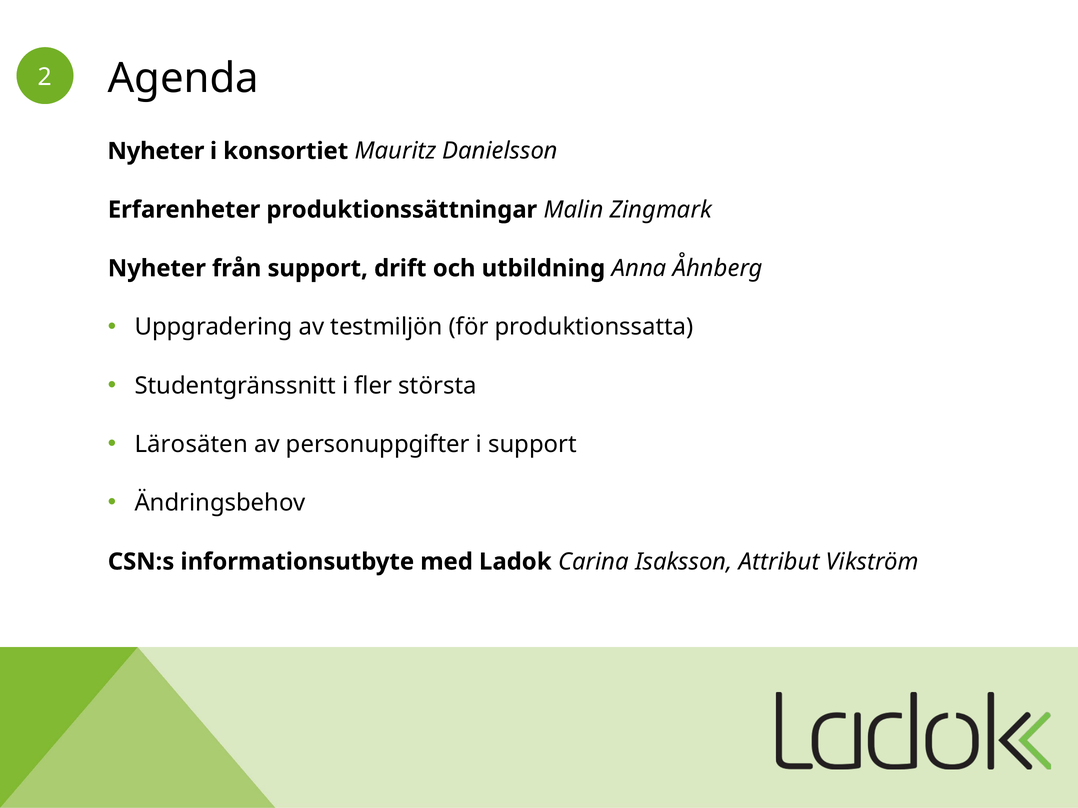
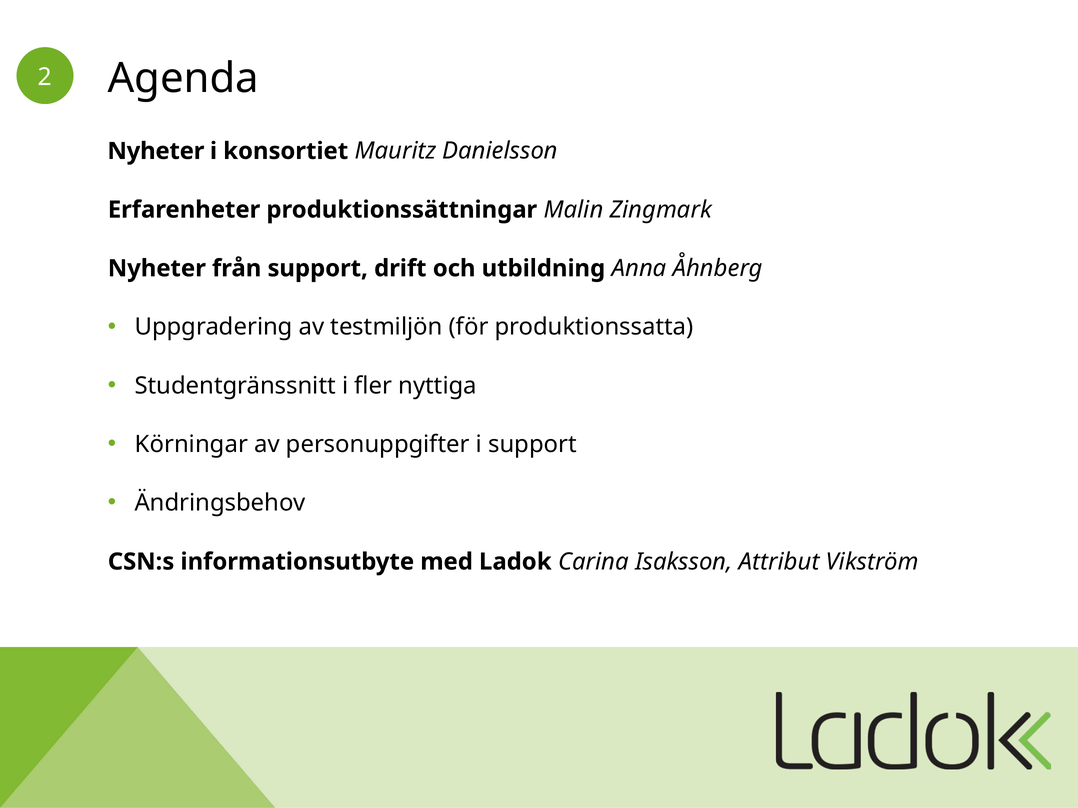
största: största -> nyttiga
Lärosäten: Lärosäten -> Körningar
